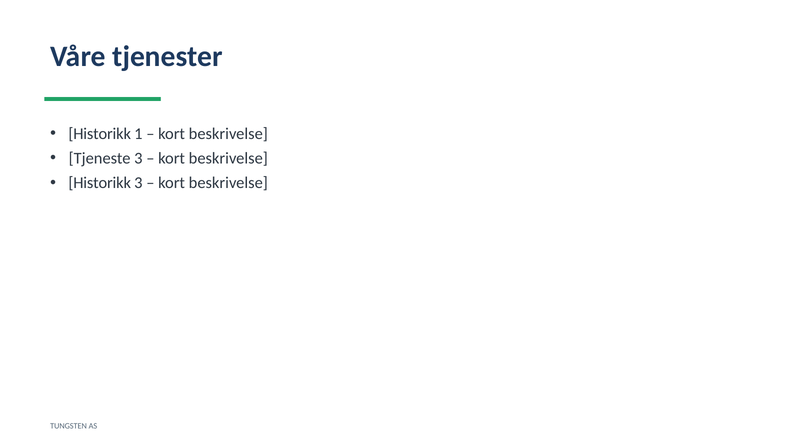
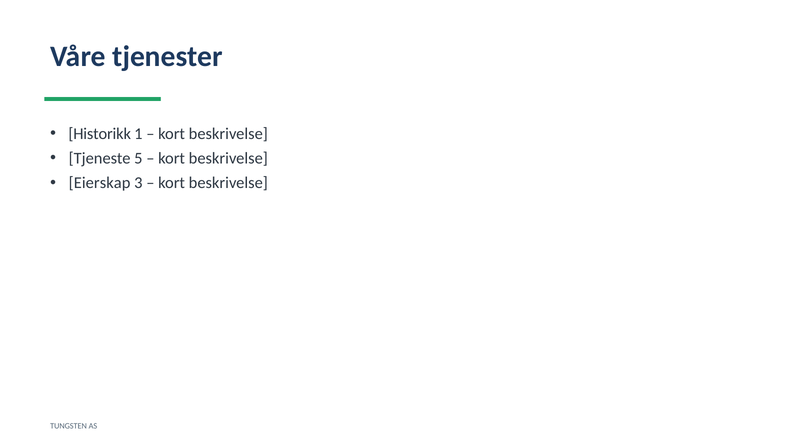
Tjeneste 3: 3 -> 5
Historikk at (100, 183): Historikk -> Eierskap
